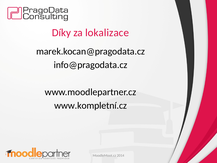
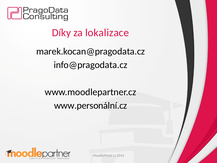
www.kompletní.cz: www.kompletní.cz -> www.personální.cz
